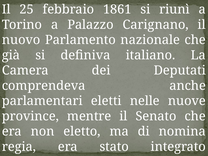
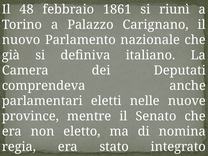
25: 25 -> 48
